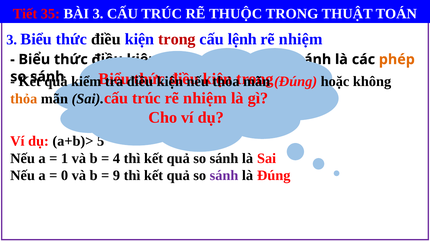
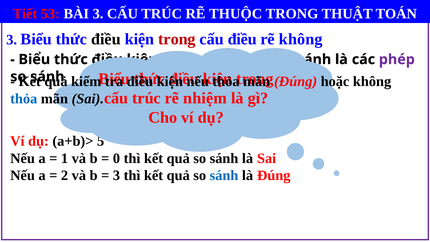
35: 35 -> 53
cấu lệnh: lệnh -> điều
nhiệm at (301, 39): nhiệm -> không
phép colour: orange -> purple
thỏa at (24, 99) colour: orange -> blue
4: 4 -> 0
0: 0 -> 2
9 at (116, 175): 9 -> 3
sánh at (224, 175) colour: purple -> blue
